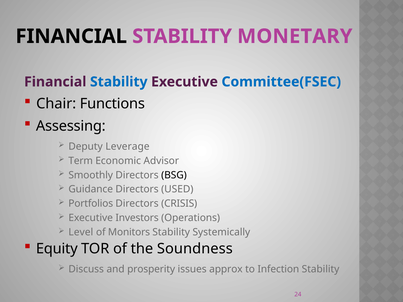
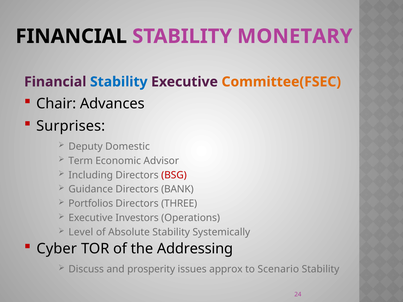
Committee(FSEC colour: blue -> orange
Functions: Functions -> Advances
Assessing: Assessing -> Surprises
Leverage: Leverage -> Domestic
Smoothly: Smoothly -> Including
BSG colour: black -> red
USED: USED -> BANK
CRISIS: CRISIS -> THREE
Monitors: Monitors -> Absolute
Equity: Equity -> Cyber
Soundness: Soundness -> Addressing
Infection: Infection -> Scenario
